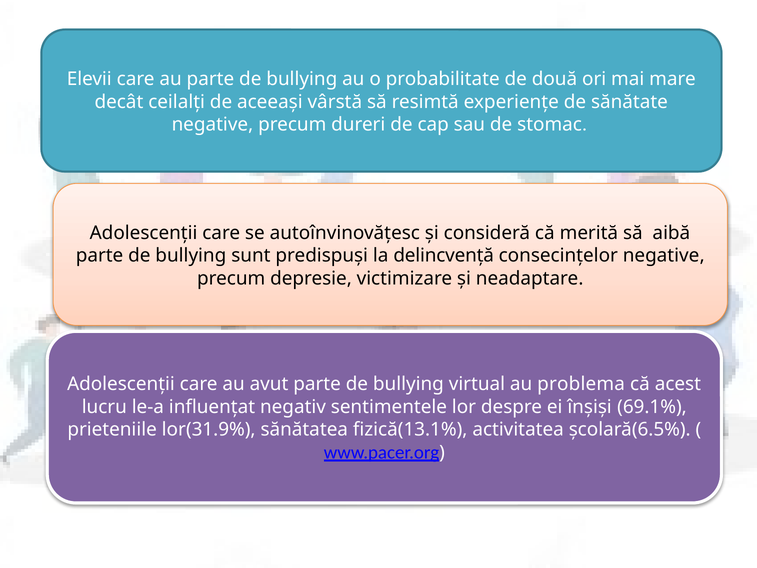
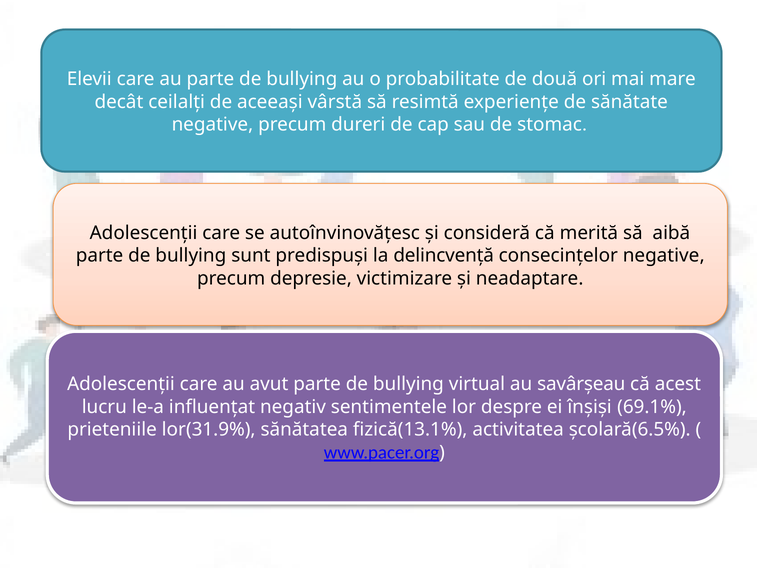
problema: problema -> savârșeau
